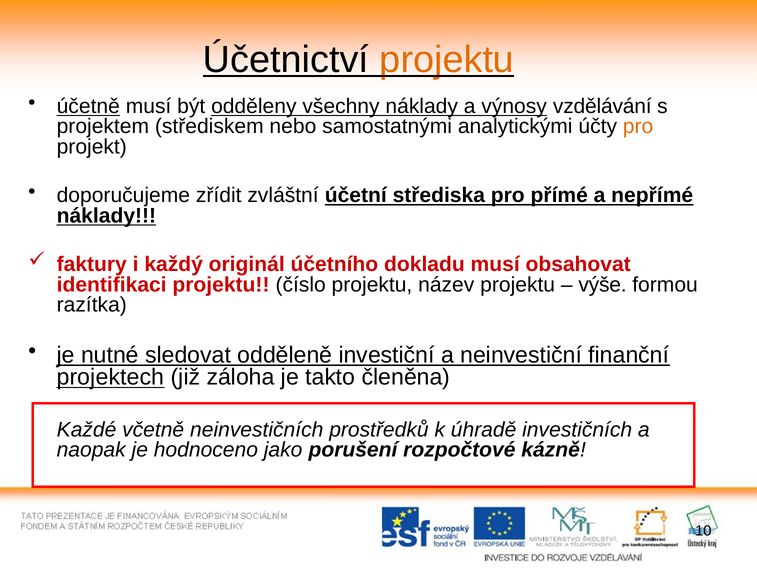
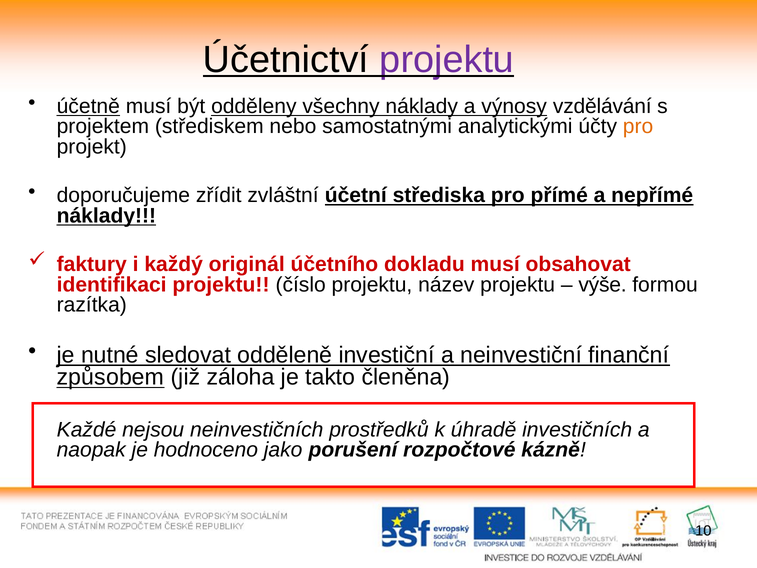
projektu at (447, 60) colour: orange -> purple
projektech: projektech -> způsobem
včetně: včetně -> nejsou
